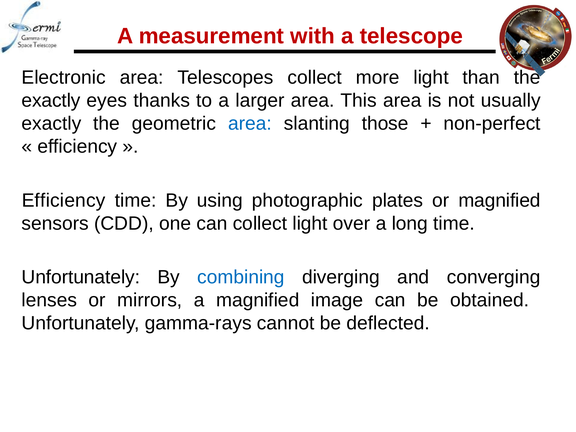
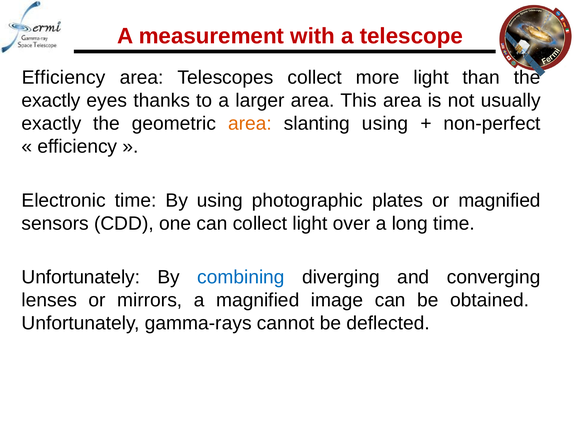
Electronic at (64, 78): Electronic -> Efficiency
area at (250, 124) colour: blue -> orange
slanting those: those -> using
Efficiency at (64, 200): Efficiency -> Electronic
